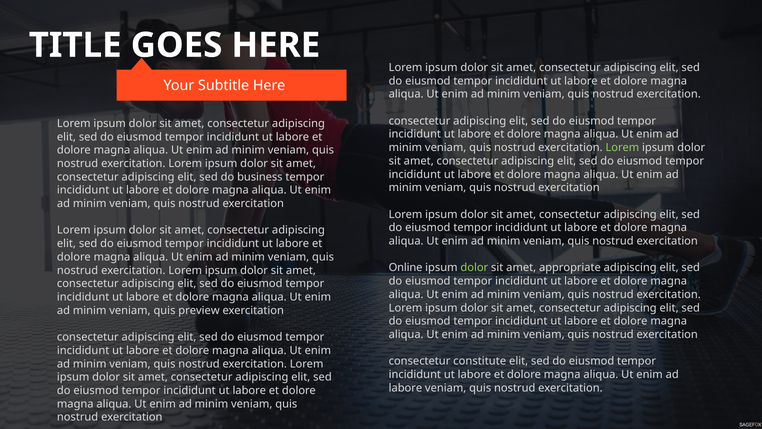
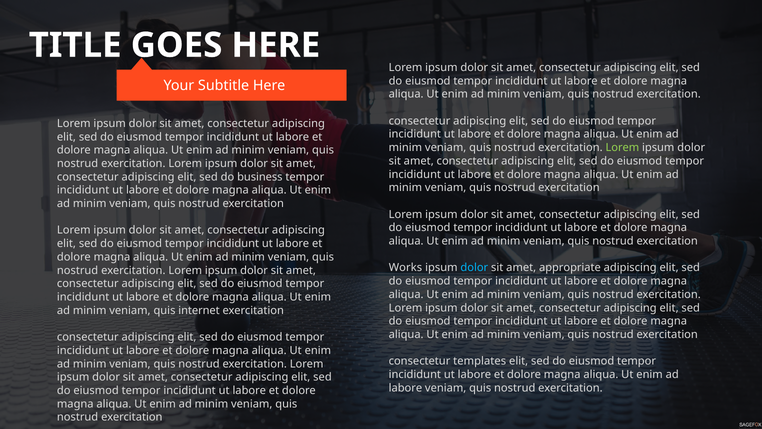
Online: Online -> Works
dolor at (474, 268) colour: light green -> light blue
preview: preview -> internet
constitute: constitute -> templates
